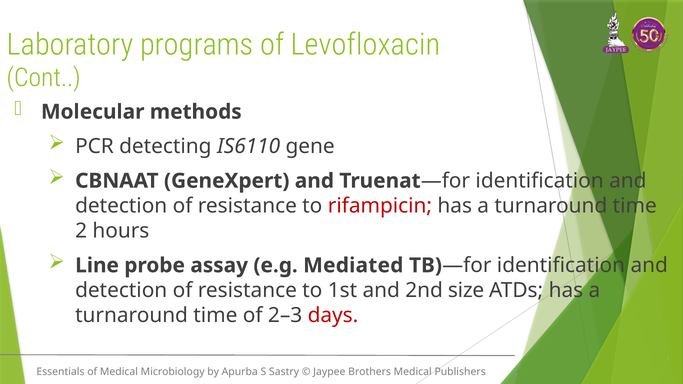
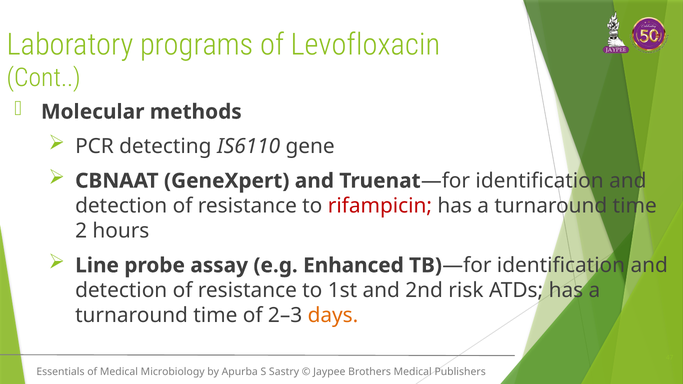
Mediated: Mediated -> Enhanced
size: size -> risk
days colour: red -> orange
